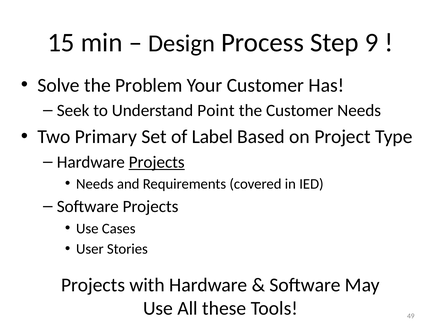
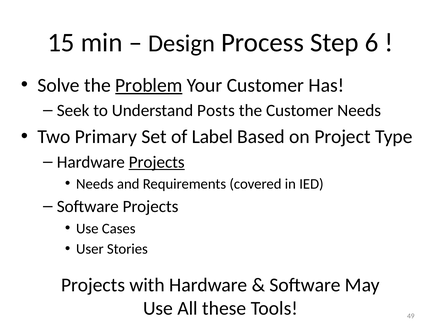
9: 9 -> 6
Problem underline: none -> present
Point: Point -> Posts
